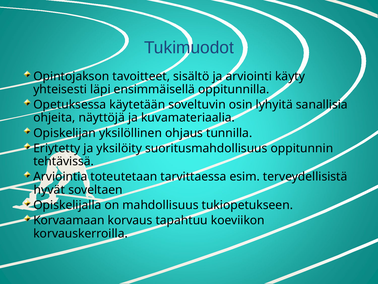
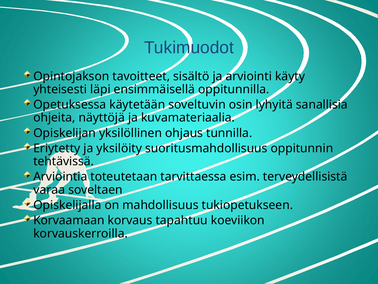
hyvät: hyvät -> varaa
